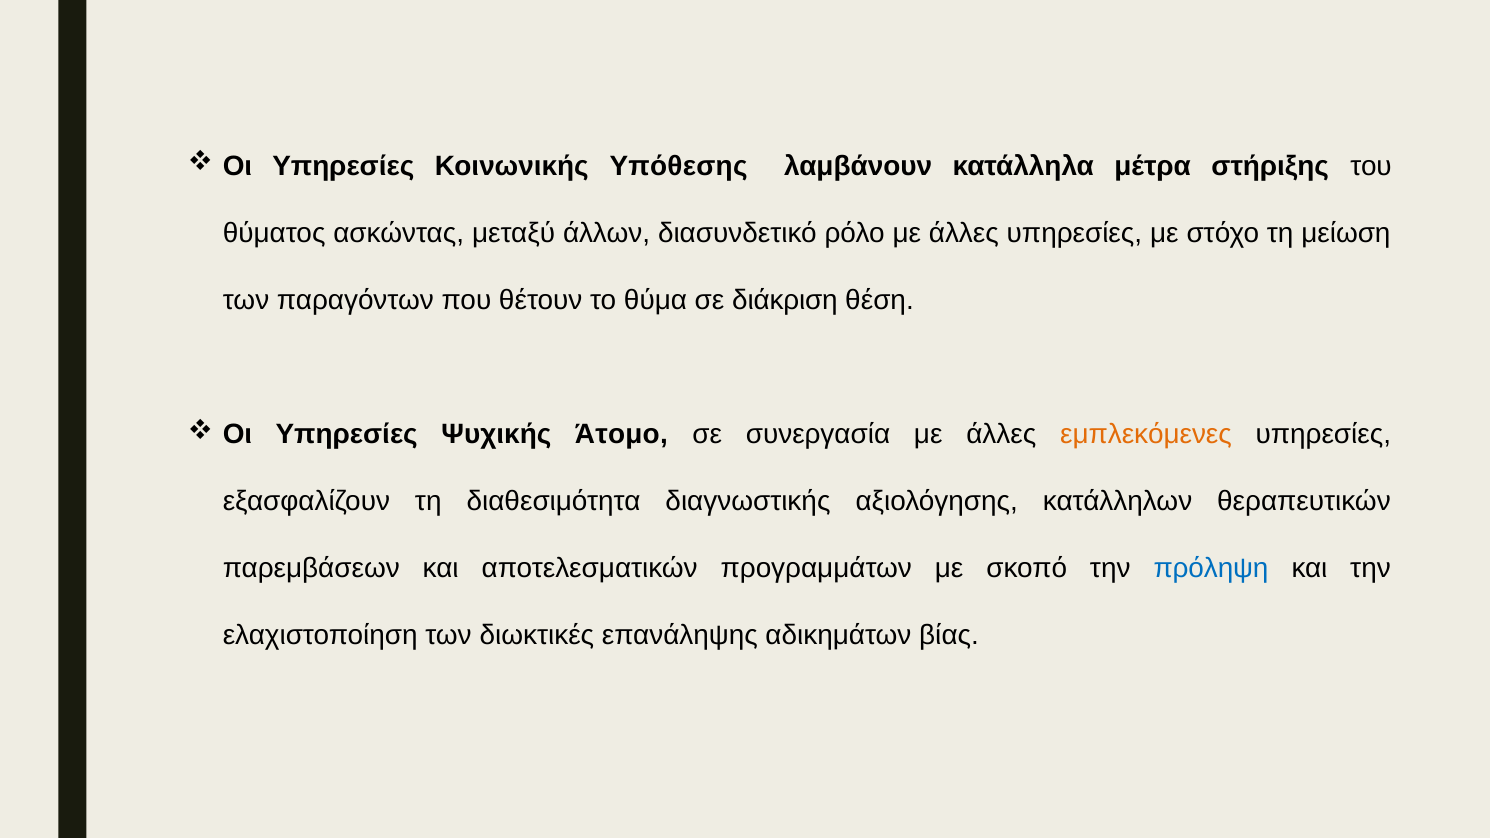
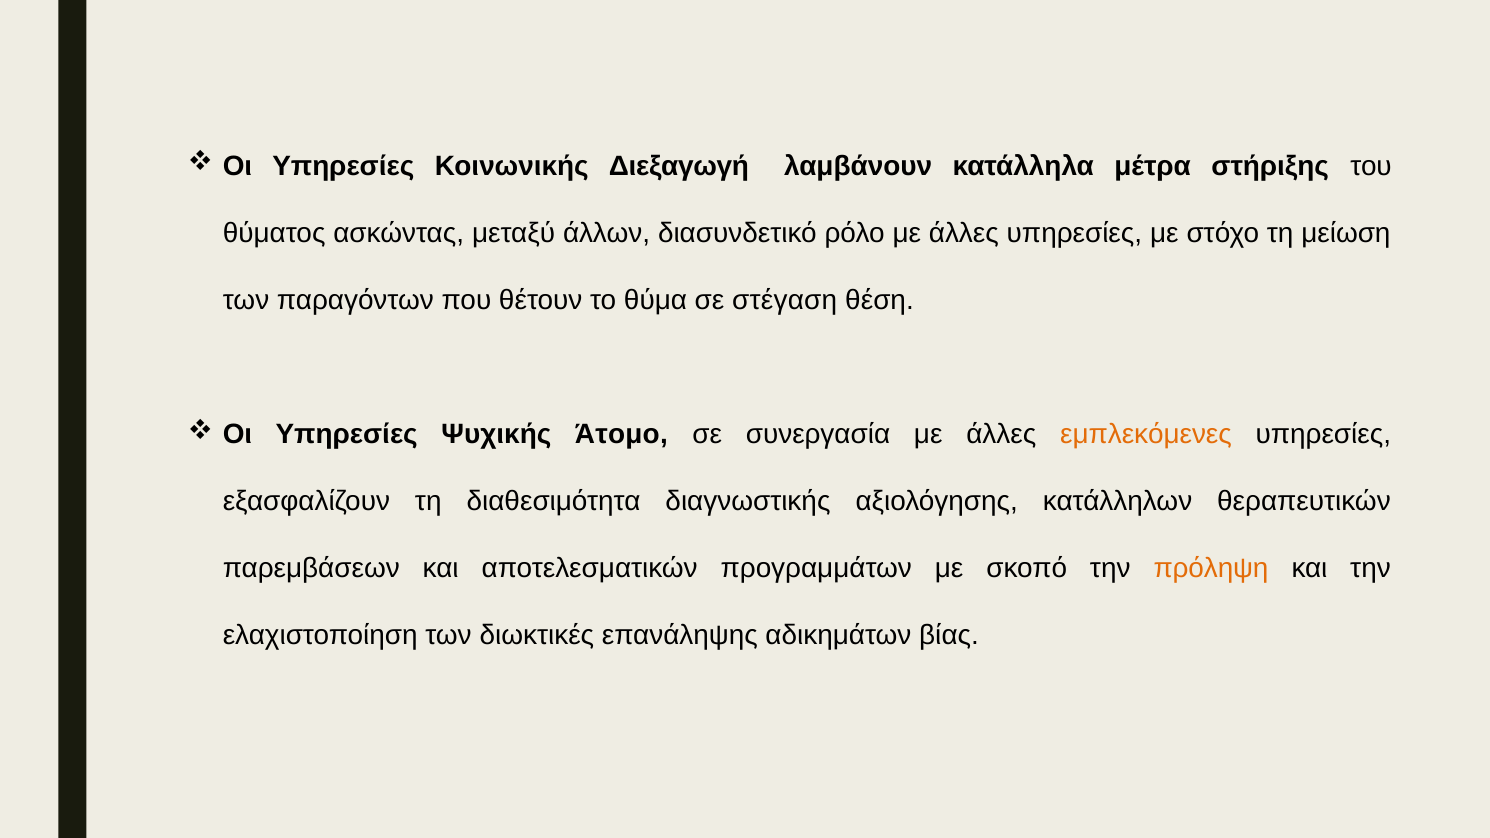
Υπόθεσης: Υπόθεσης -> Διεξαγωγή
διάκριση: διάκριση -> στέγαση
πρόληψη colour: blue -> orange
